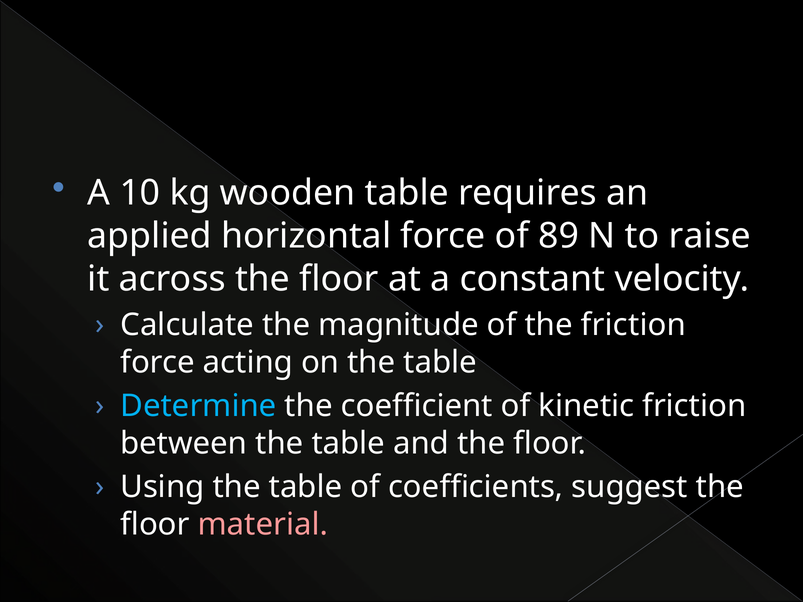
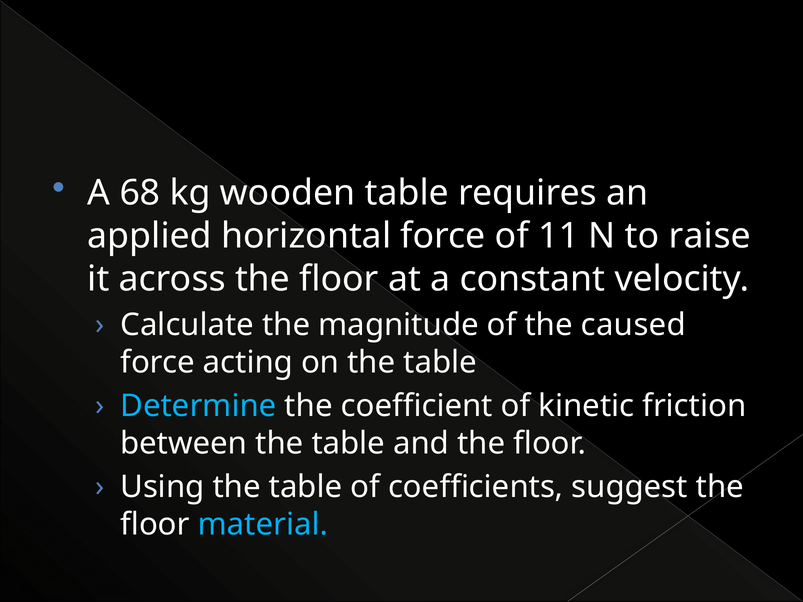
10: 10 -> 68
89: 89 -> 11
the friction: friction -> caused
material colour: pink -> light blue
